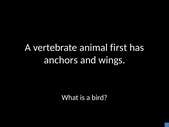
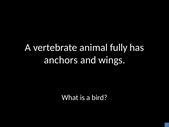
first: first -> fully
